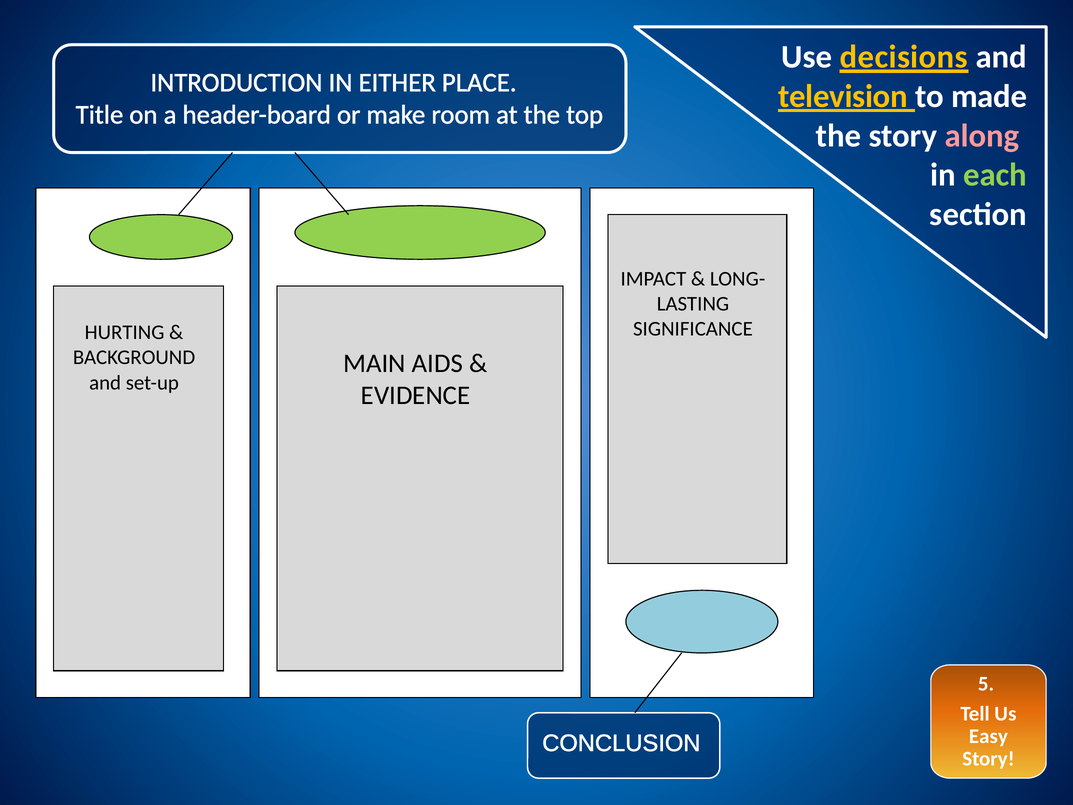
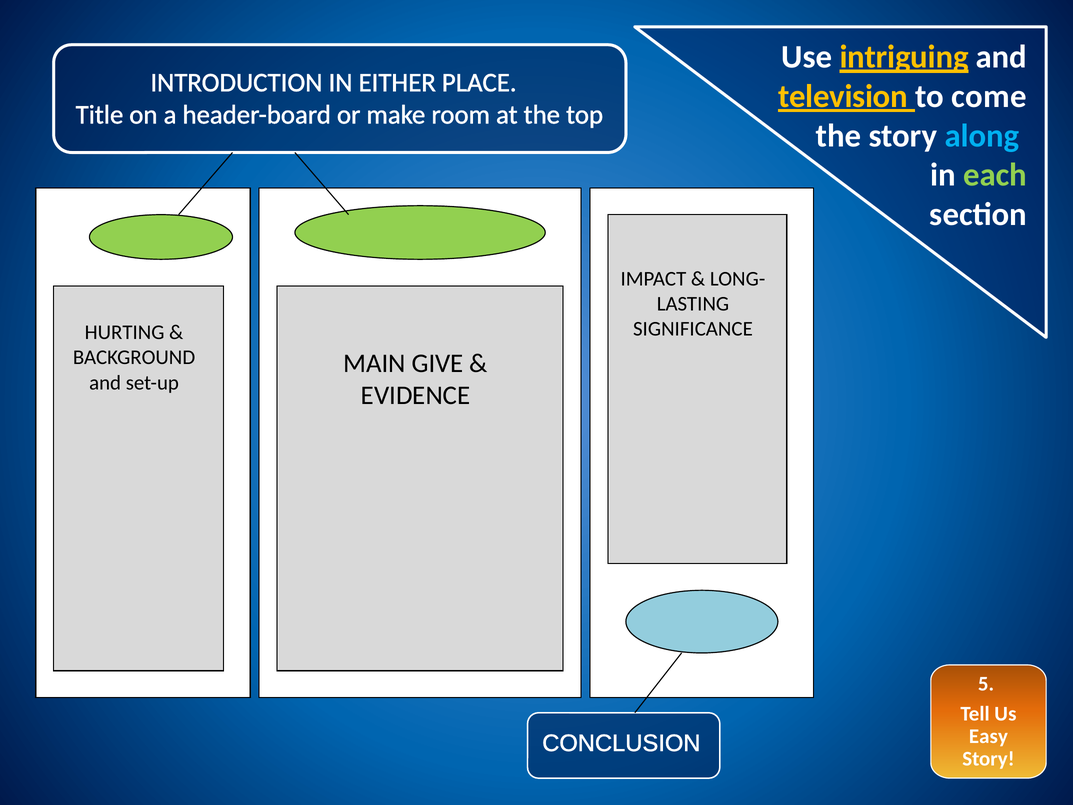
decisions: decisions -> intriguing
made: made -> come
along colour: pink -> light blue
AIDS: AIDS -> GIVE
